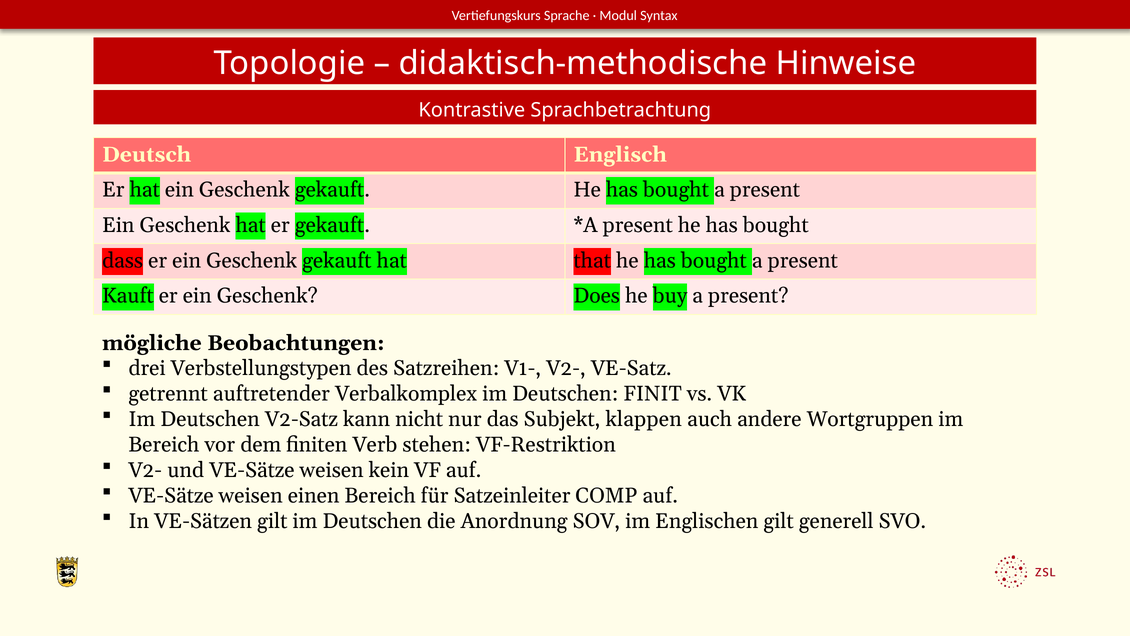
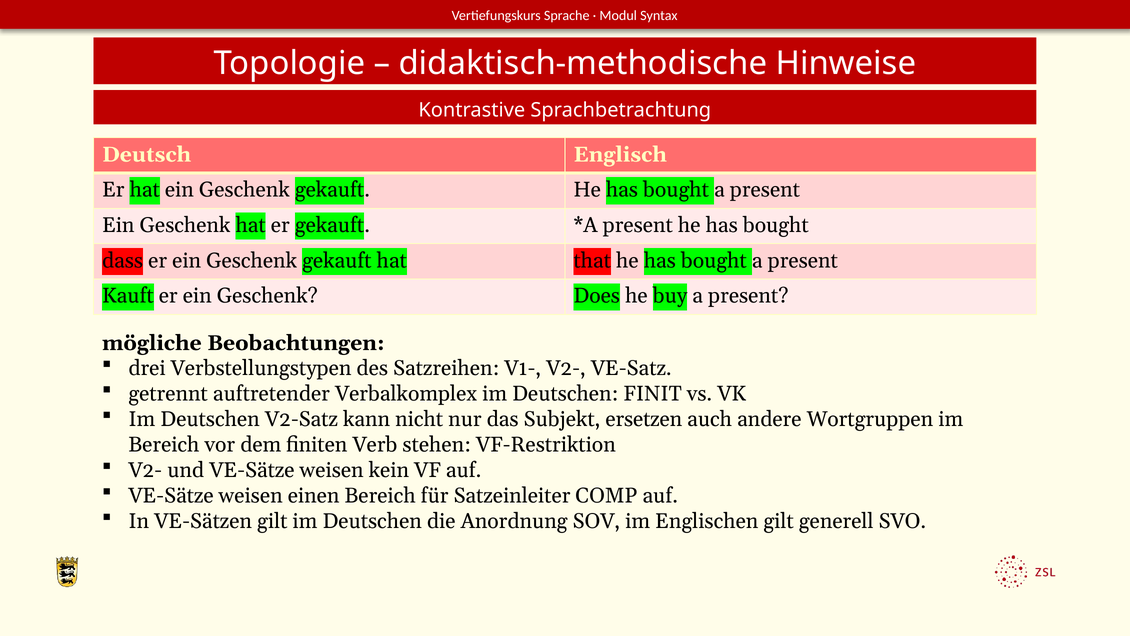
klappen: klappen -> ersetzen
